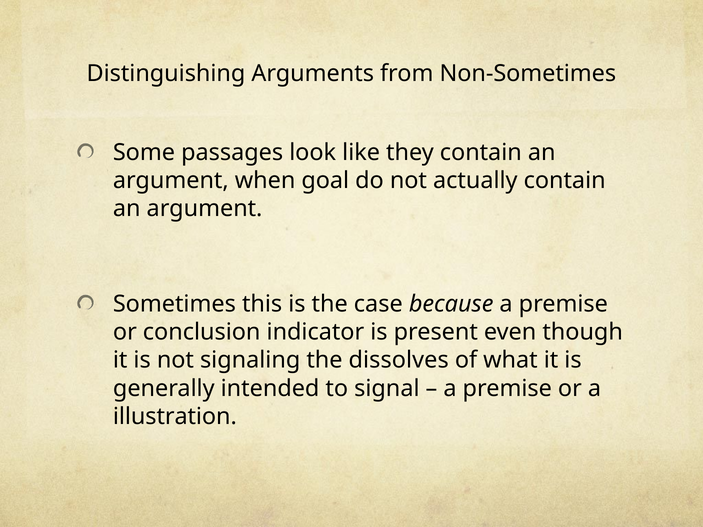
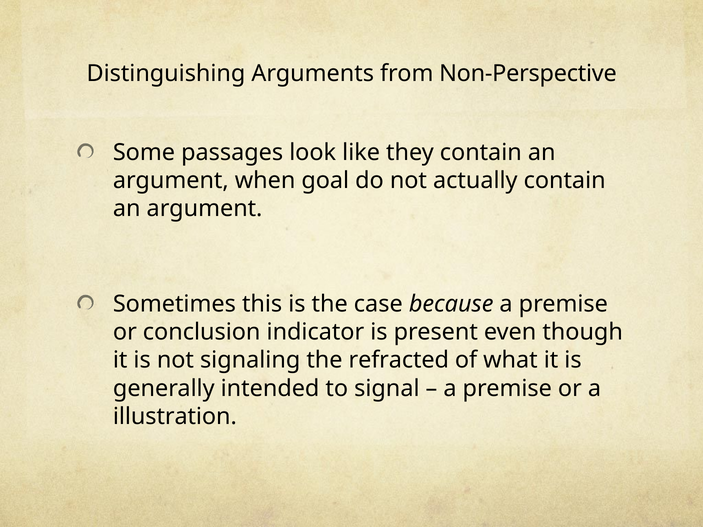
Non-Sometimes: Non-Sometimes -> Non-Perspective
dissolves: dissolves -> refracted
